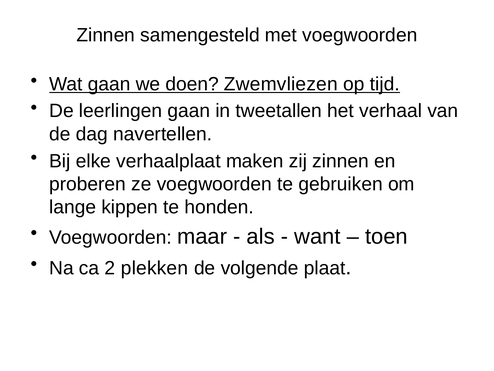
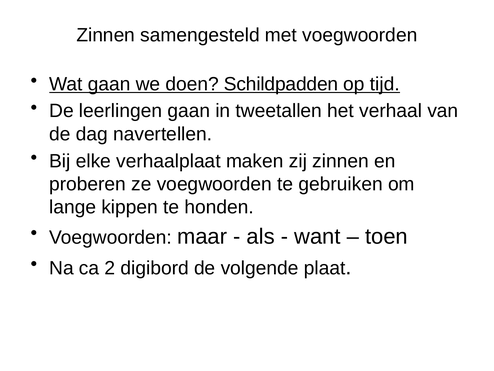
Zwemvliezen: Zwemvliezen -> Schildpadden
plekken: plekken -> digibord
